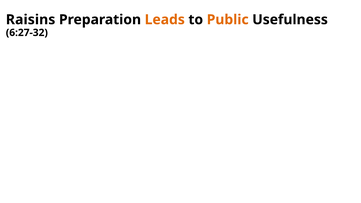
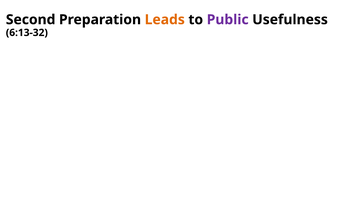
Raisins: Raisins -> Second
Public colour: orange -> purple
6:27-32: 6:27-32 -> 6:13-32
